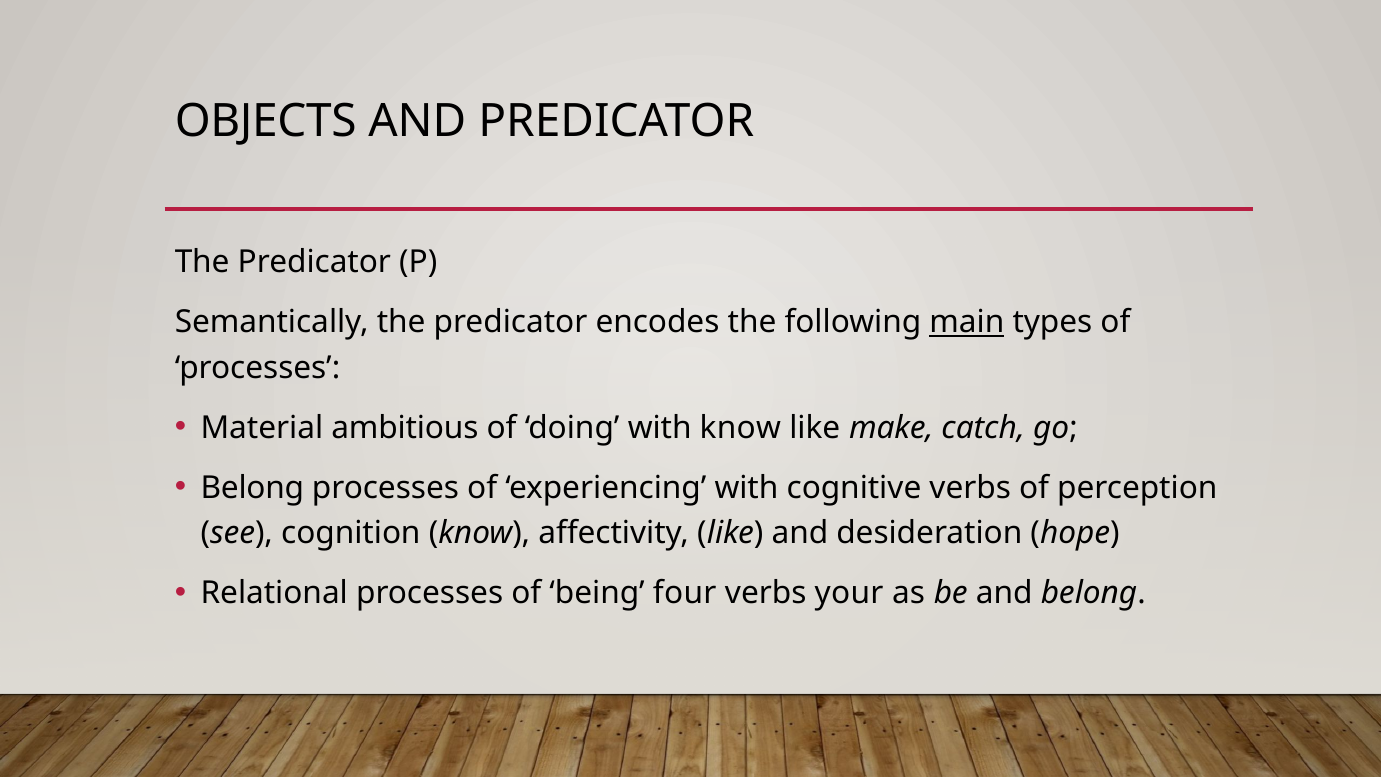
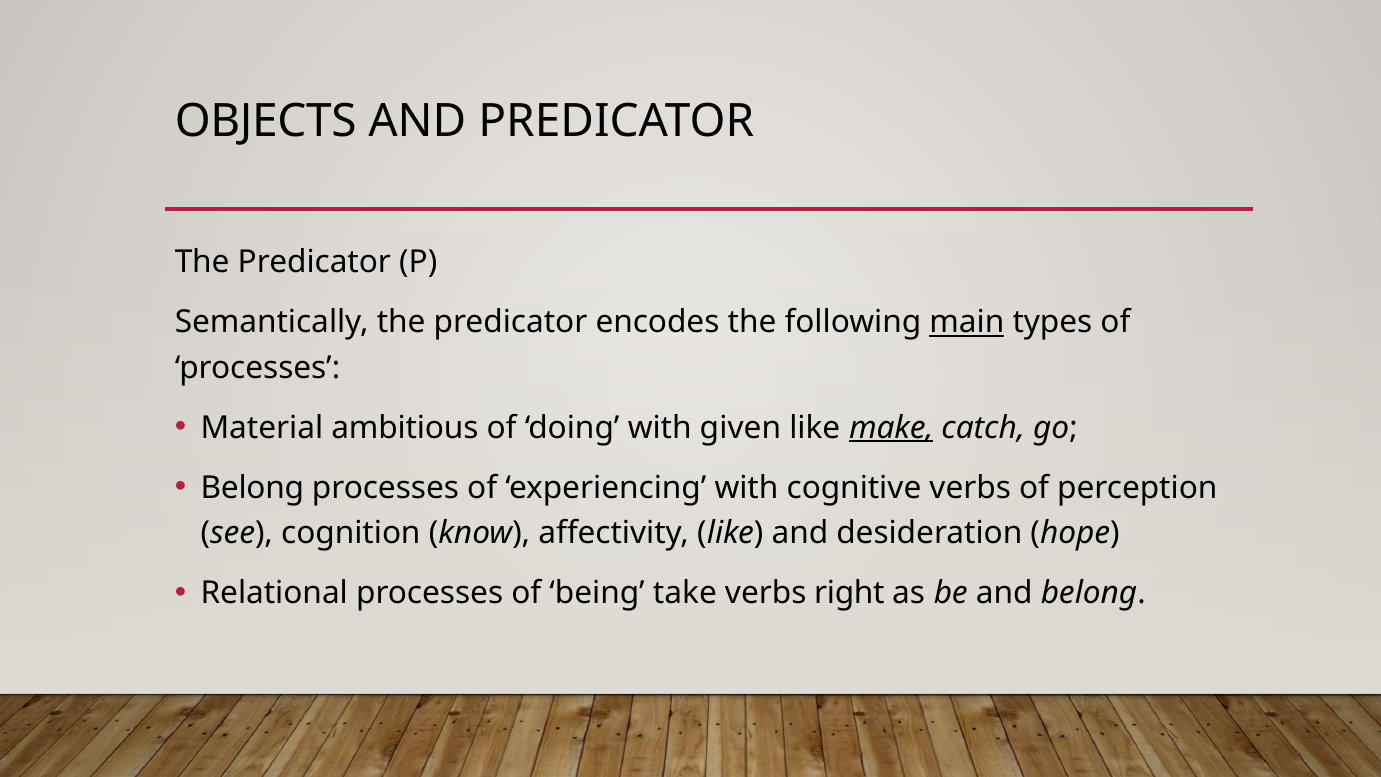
with know: know -> given
make underline: none -> present
four: four -> take
your: your -> right
